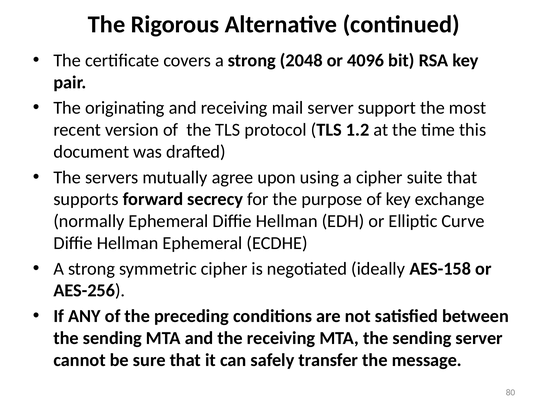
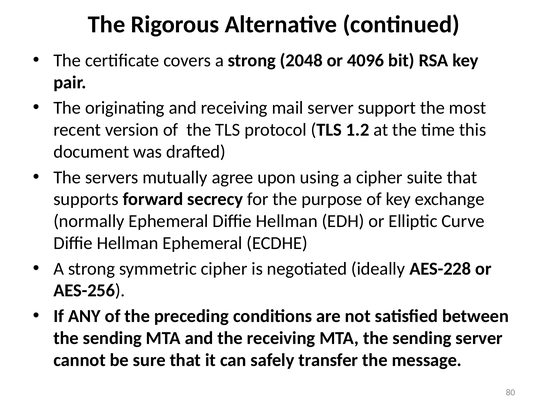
AES-158: AES-158 -> AES-228
